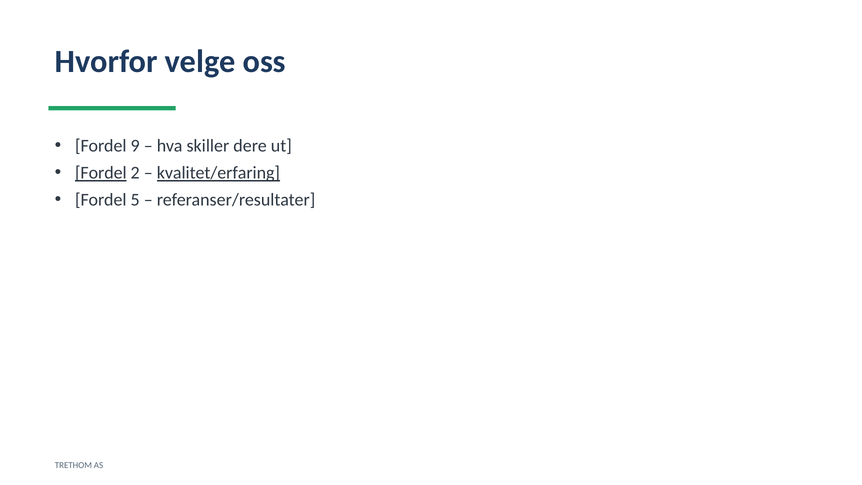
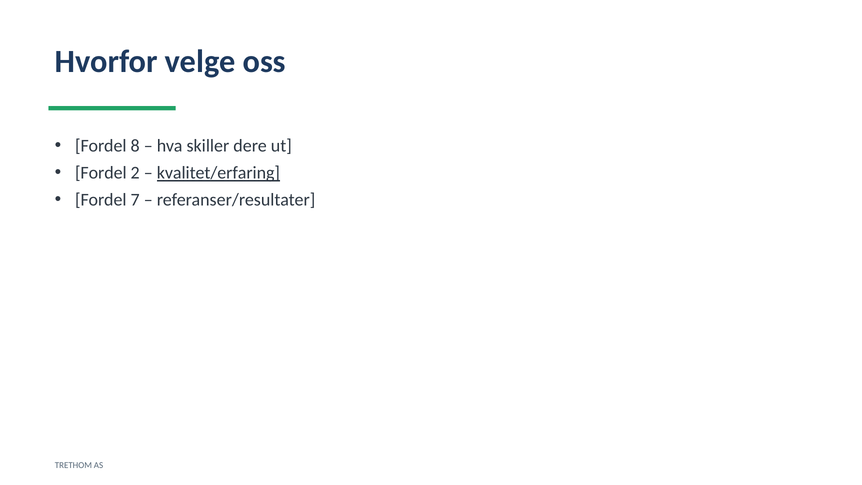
9: 9 -> 8
Fordel at (101, 173) underline: present -> none
5: 5 -> 7
